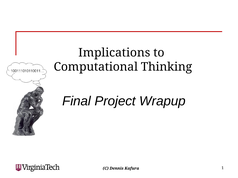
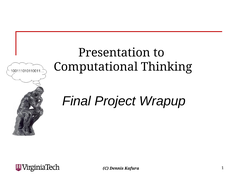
Implications: Implications -> Presentation
